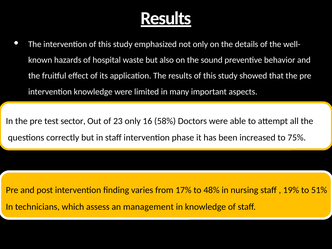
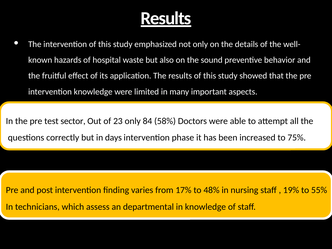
16: 16 -> 84
in staff: staff -> days
51%: 51% -> 55%
management: management -> departmental
